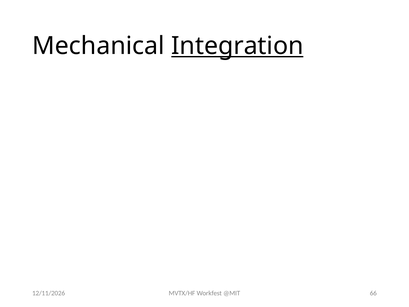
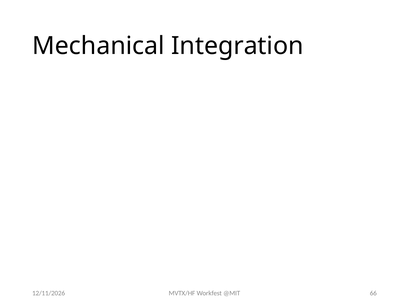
Integration underline: present -> none
